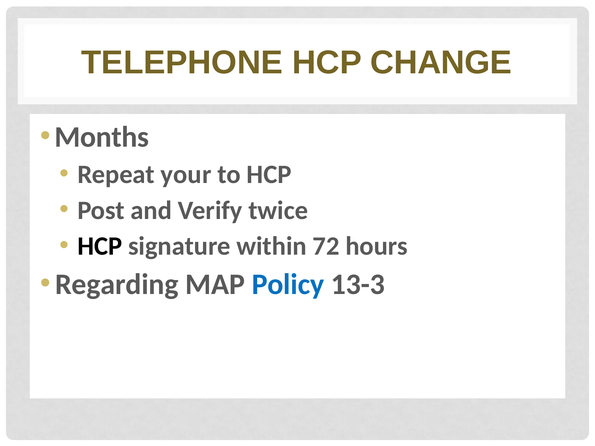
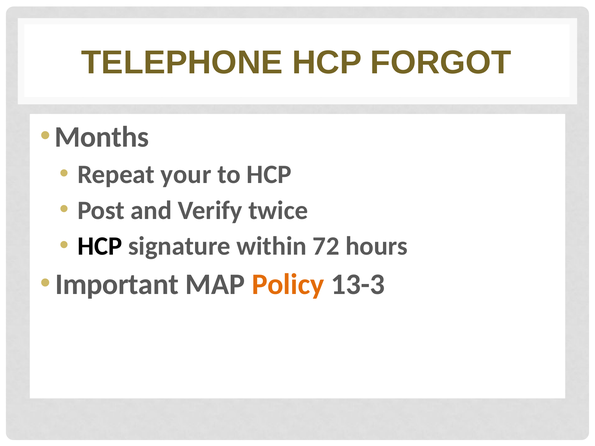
CHANGE: CHANGE -> FORGOT
Regarding: Regarding -> Important
Policy colour: blue -> orange
